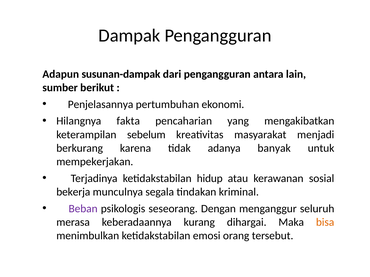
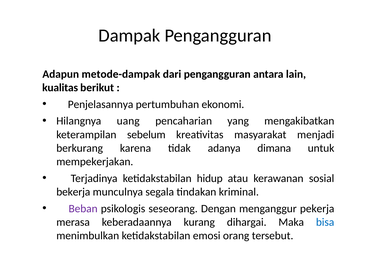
susunan-dampak: susunan-dampak -> metode-dampak
sumber: sumber -> kualitas
fakta: fakta -> uang
banyak: banyak -> dimana
seluruh: seluruh -> pekerja
bisa colour: orange -> blue
